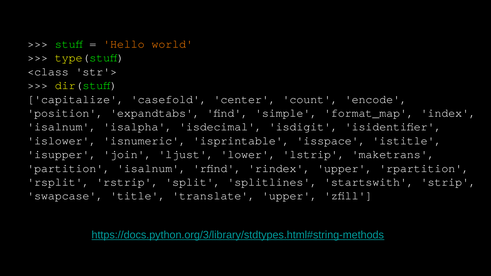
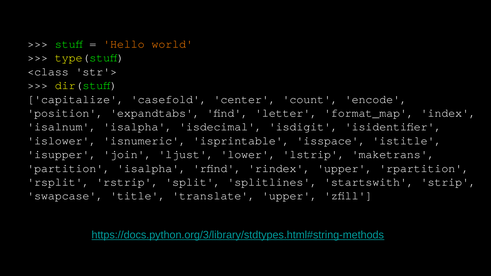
simple: simple -> letter
partition isalnum: isalnum -> isalpha
